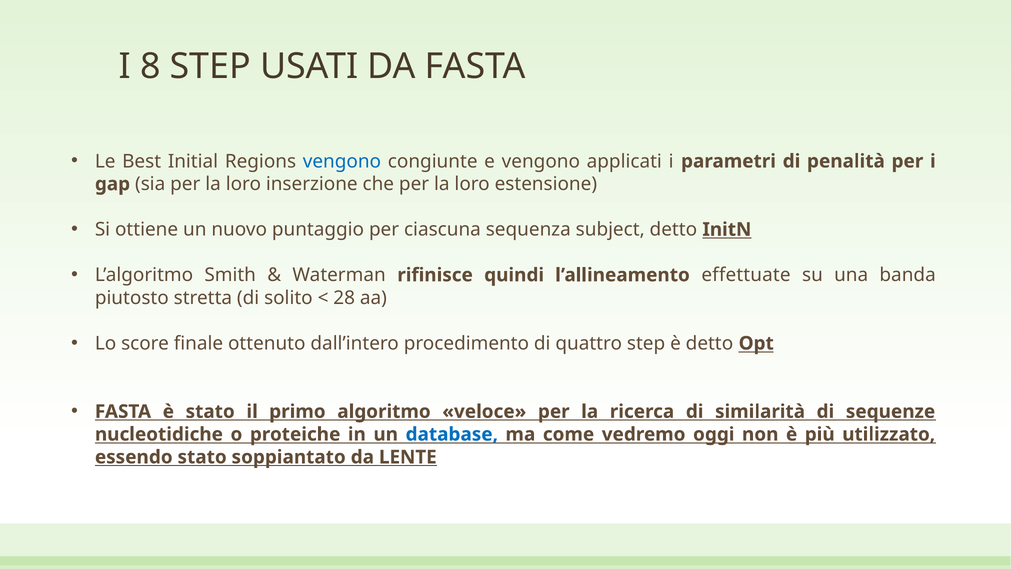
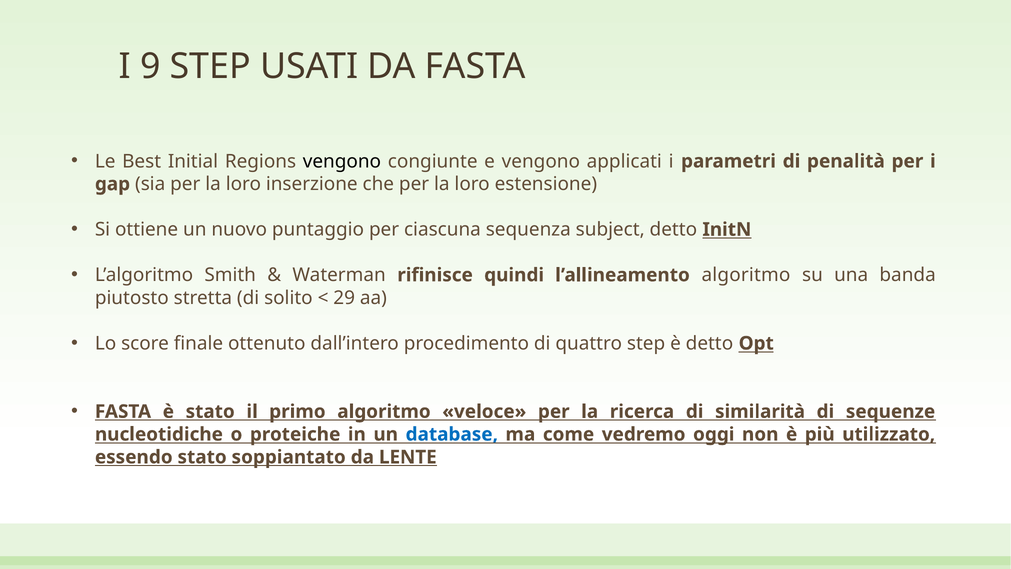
8: 8 -> 9
vengono at (342, 161) colour: blue -> black
l’allineamento effettuate: effettuate -> algoritmo
28: 28 -> 29
